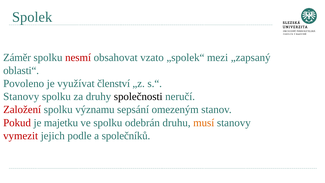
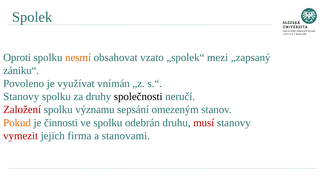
Záměr: Záměr -> Oproti
nesmí colour: red -> orange
oblasti“: oblasti“ -> zániku“
členství: členství -> vnímán
Pokud colour: red -> orange
majetku: majetku -> činnosti
musí colour: orange -> red
podle: podle -> firma
společníků: společníků -> stanovami
